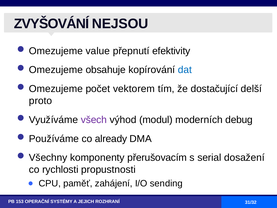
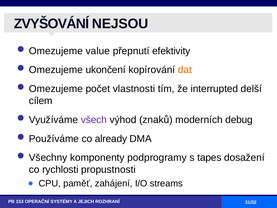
obsahuje: obsahuje -> ukončení
dat colour: blue -> orange
vektorem: vektorem -> vlastnosti
dostačující: dostačující -> interrupted
proto: proto -> cílem
modul: modul -> znaků
přerušovacím: přerušovacím -> podprogramy
serial: serial -> tapes
sending: sending -> streams
